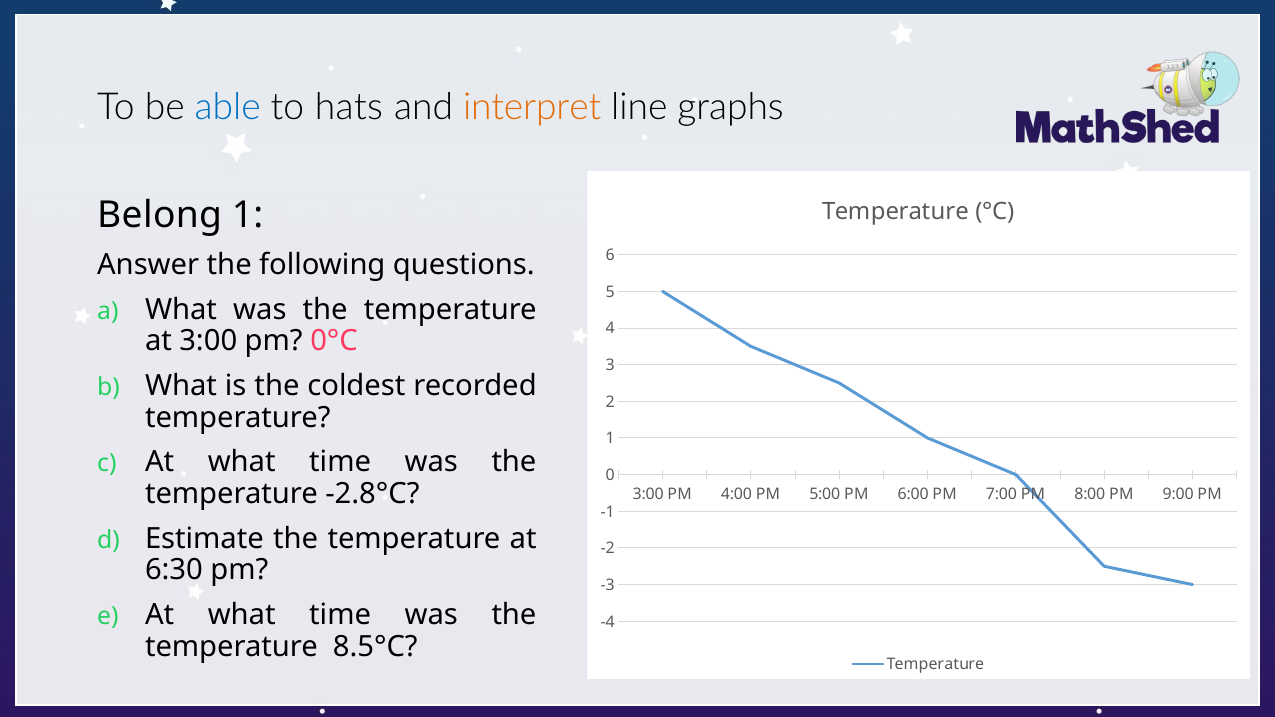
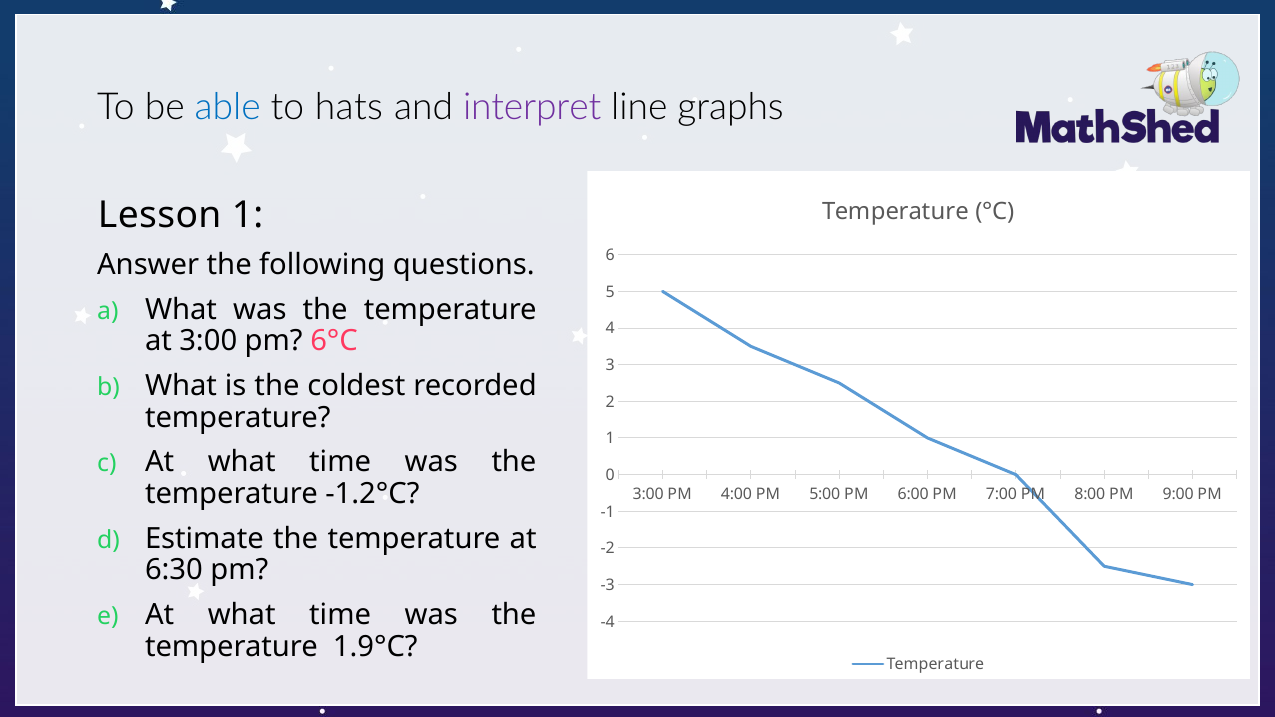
interpret colour: orange -> purple
Belong: Belong -> Lesson
0°C: 0°C -> 6°C
-2.8°C: -2.8°C -> -1.2°C
8.5°C: 8.5°C -> 1.9°C
